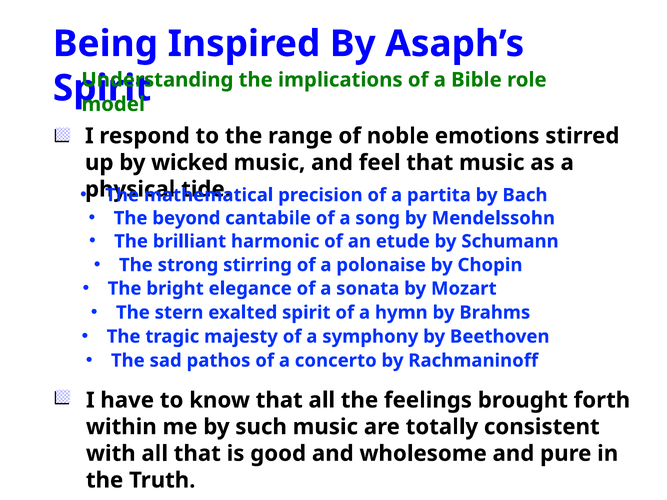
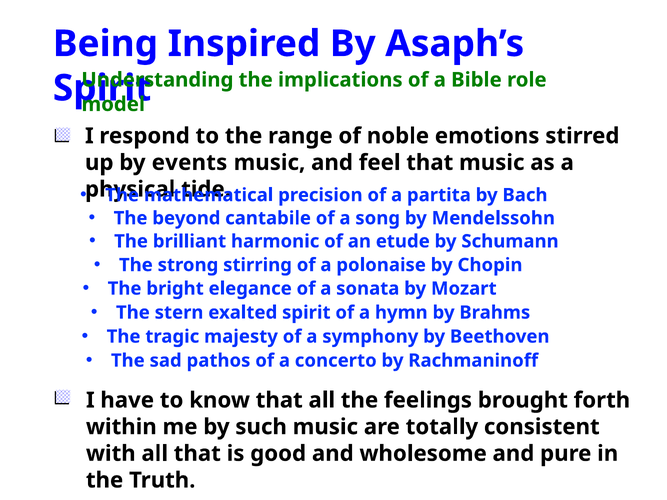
wicked: wicked -> events
